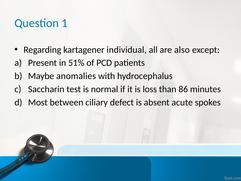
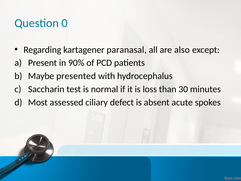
1: 1 -> 0
individual: individual -> paranasal
51%: 51% -> 90%
anomalies: anomalies -> presented
86: 86 -> 30
between: between -> assessed
